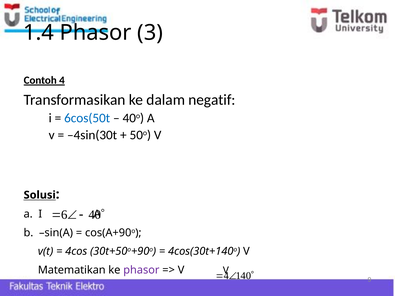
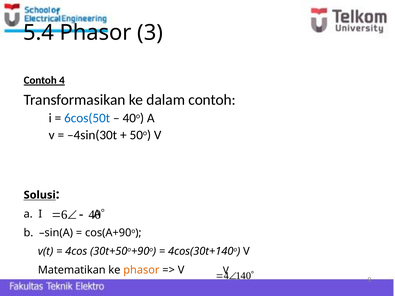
1.4: 1.4 -> 5.4
dalam negatif: negatif -> contoh
phasor at (141, 270) colour: purple -> orange
